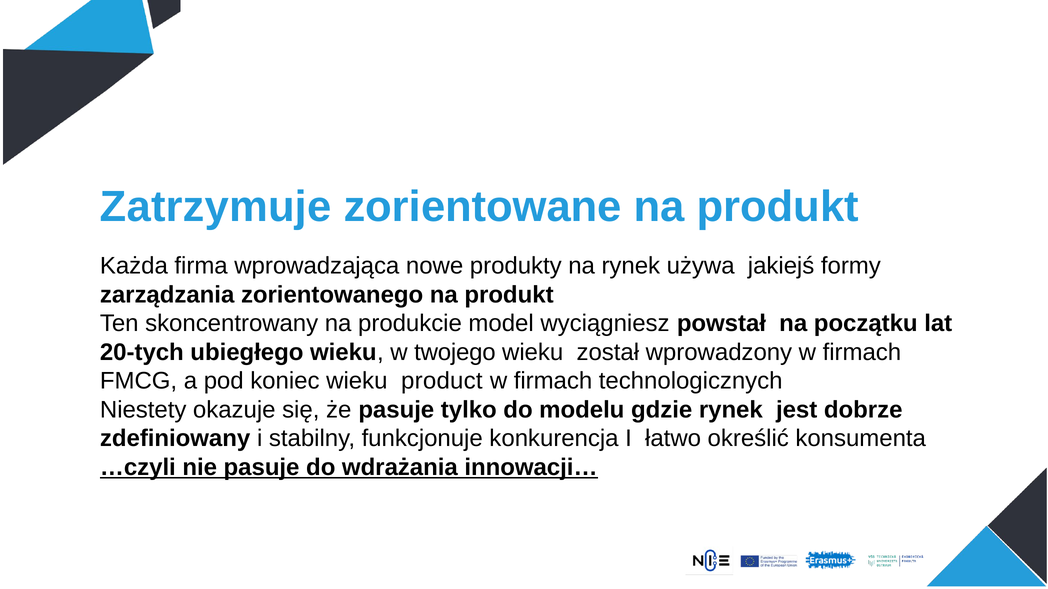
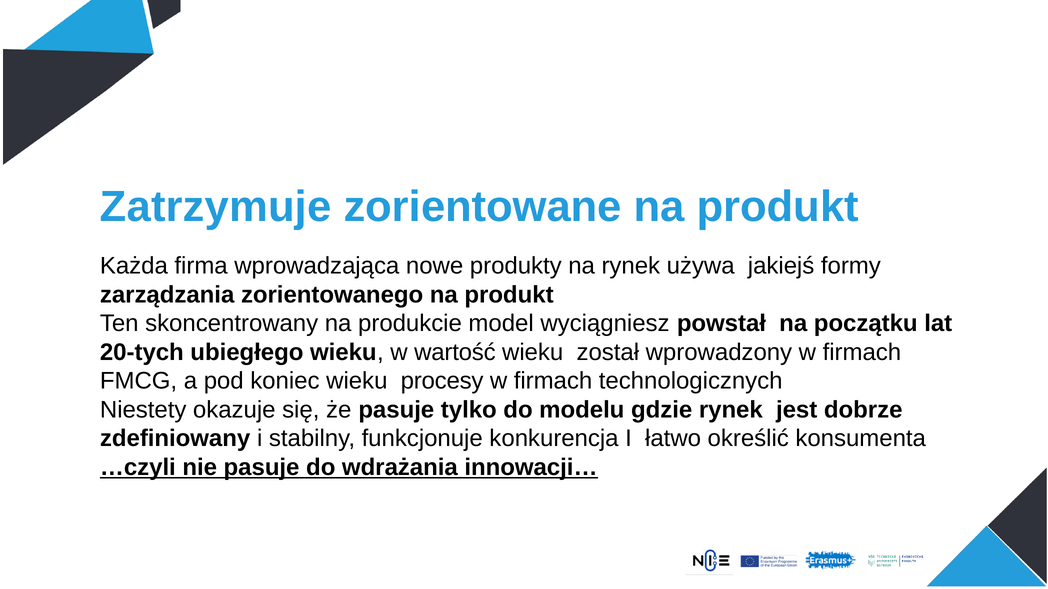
twojego: twojego -> wartość
product: product -> procesy
